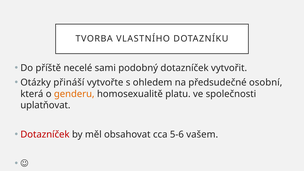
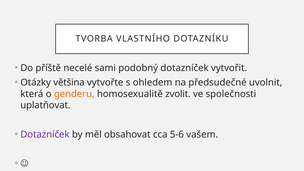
přináší: přináší -> většina
osobní: osobní -> uvolnit
platu: platu -> zvolit
Dotazníček at (45, 134) colour: red -> purple
